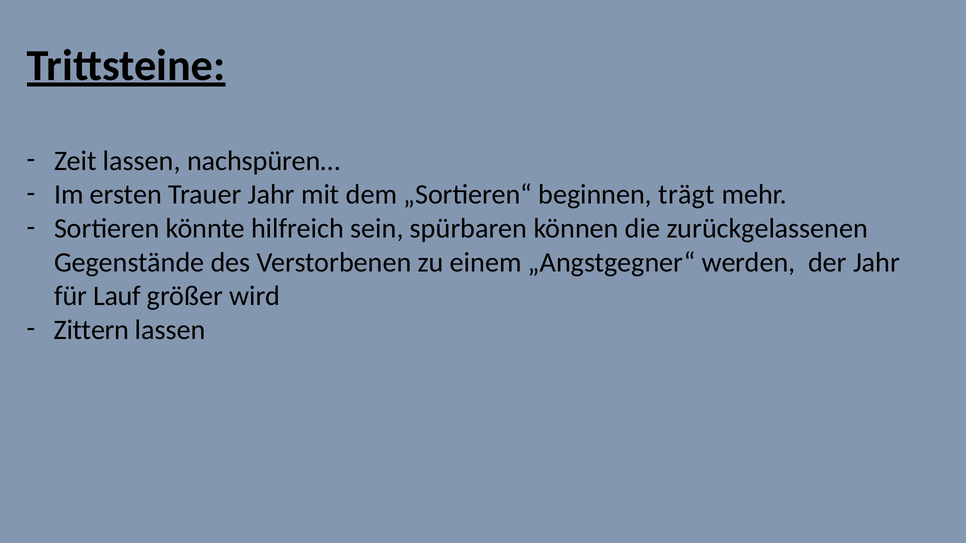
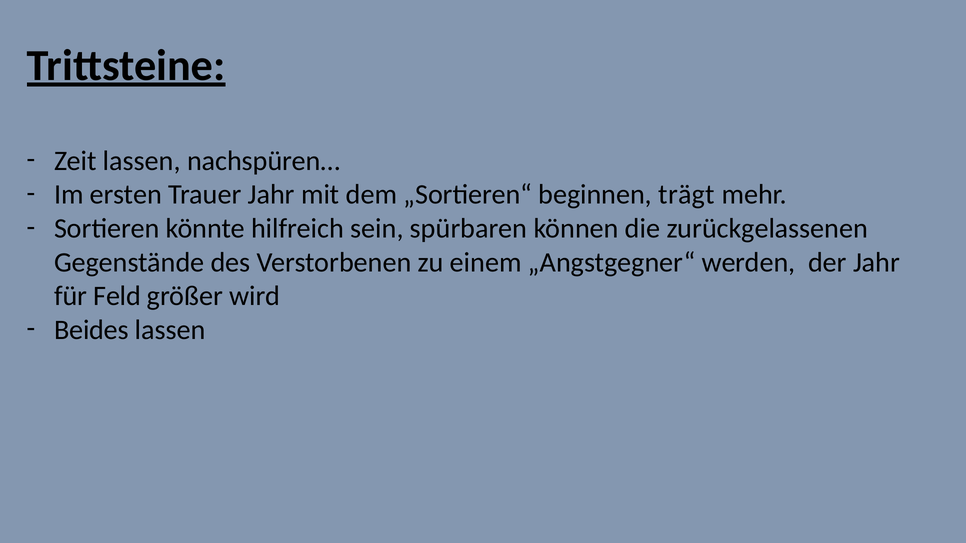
Lauf: Lauf -> Feld
Zittern: Zittern -> Beides
